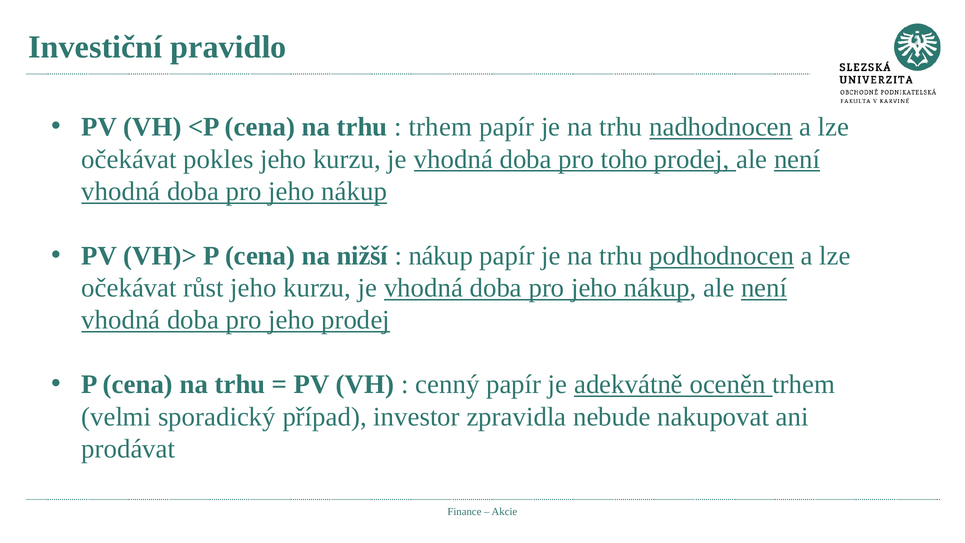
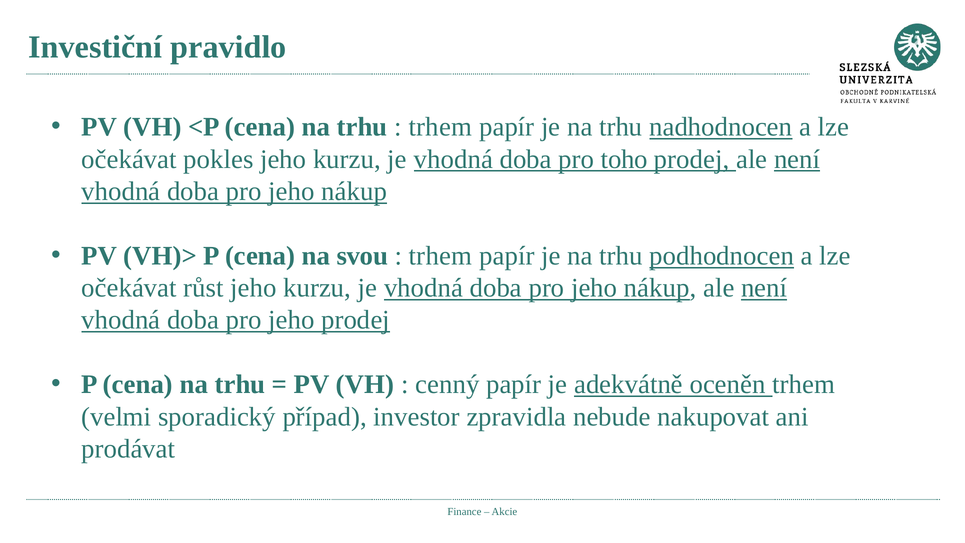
nižší: nižší -> svou
nákup at (441, 256): nákup -> trhem
